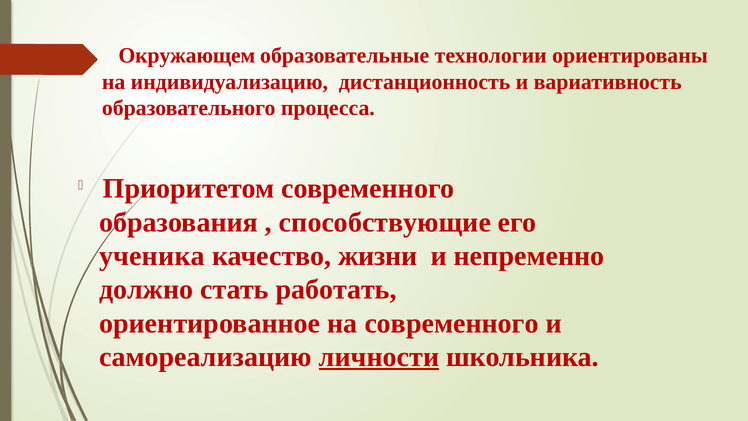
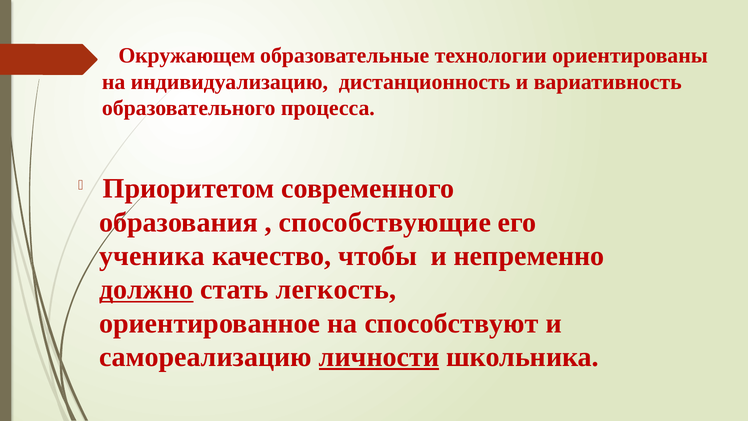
жизни: жизни -> чтобы
должно underline: none -> present
работать: работать -> легкость
на современного: современного -> способствуют
